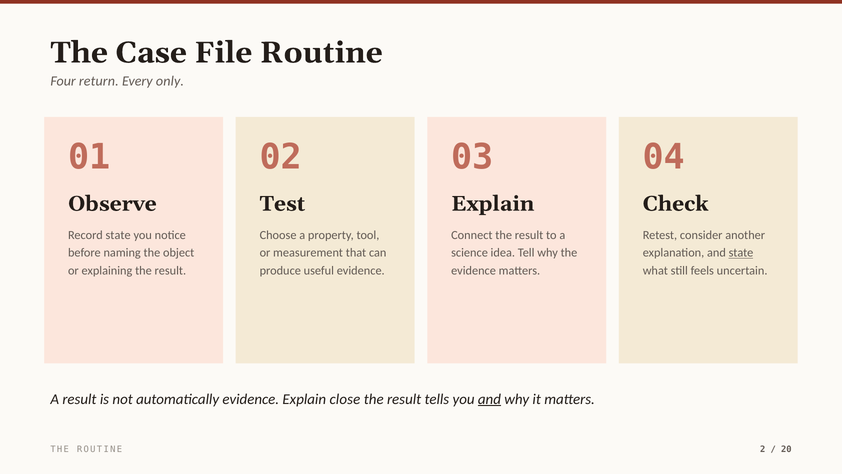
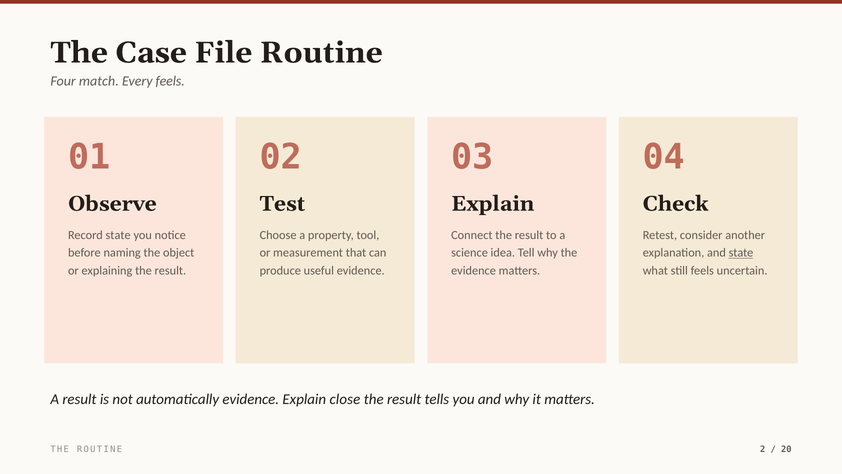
return: return -> match
Every only: only -> feels
and at (489, 399) underline: present -> none
